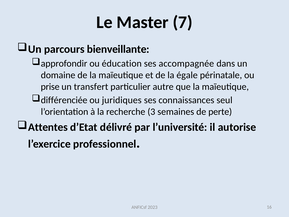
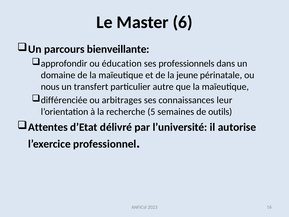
7: 7 -> 6
accompagnée: accompagnée -> professionnels
égale: égale -> jeune
prise: prise -> nous
juridiques: juridiques -> arbitrages
seul: seul -> leur
3: 3 -> 5
perte: perte -> outils
